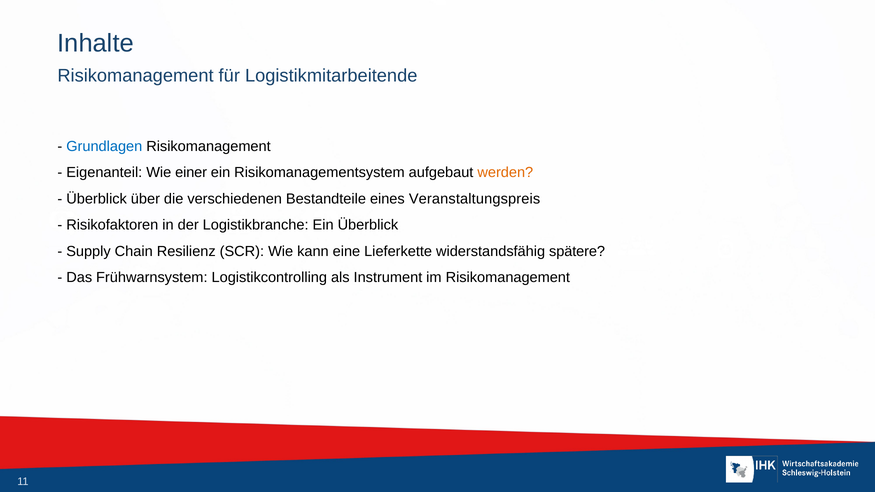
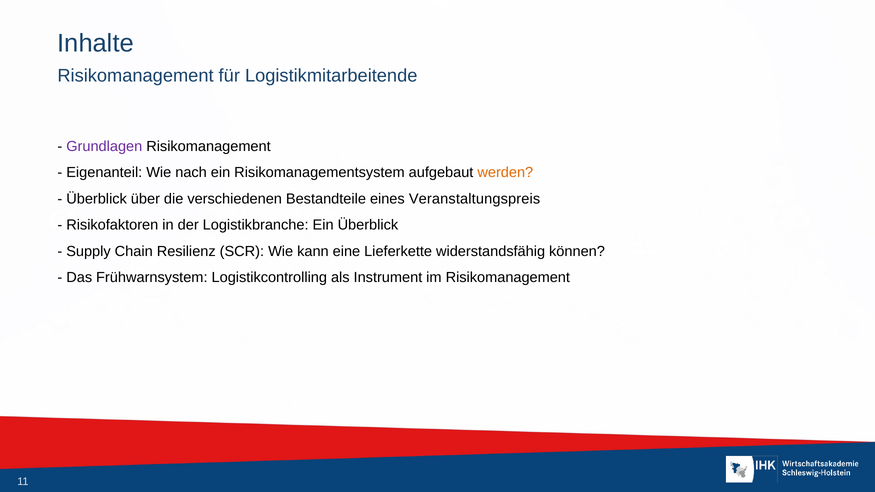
Grundlagen colour: blue -> purple
einer: einer -> nach
spätere: spätere -> können
